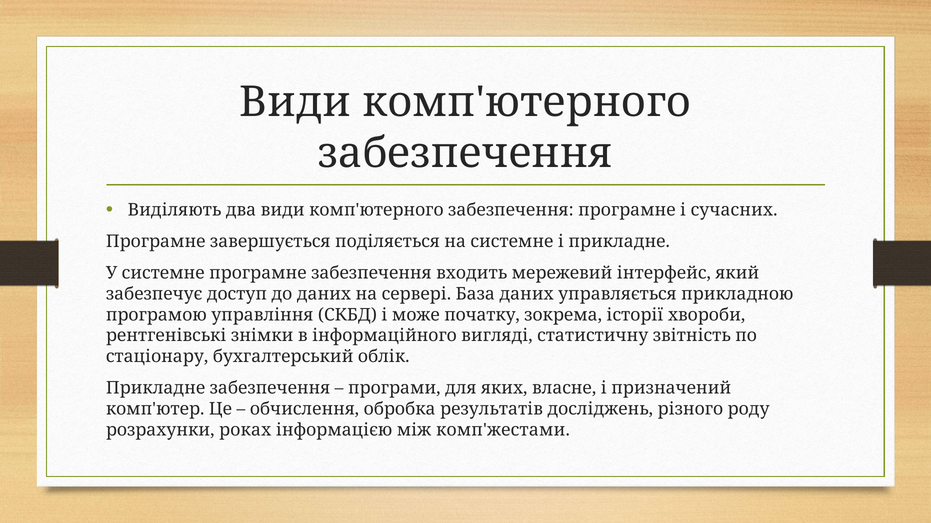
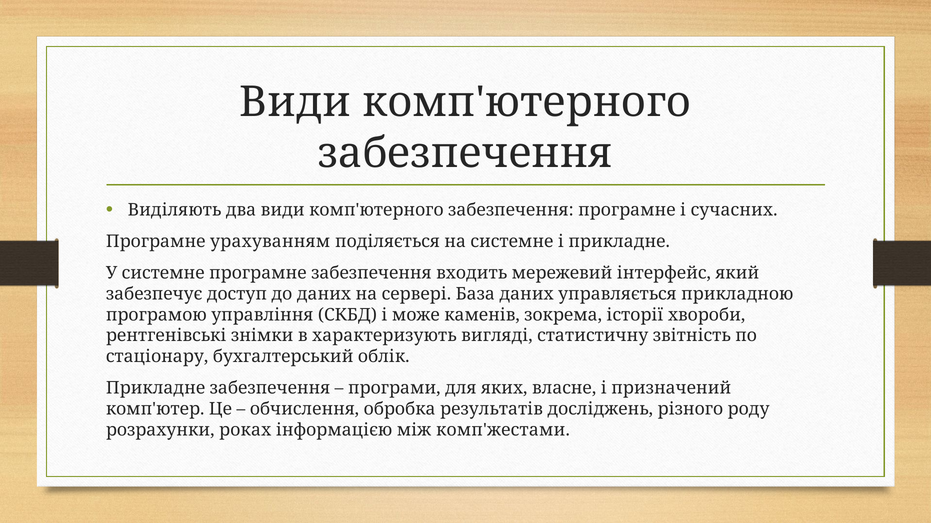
завершується: завершується -> урахуванням
початку: початку -> каменів
інформаційного: інформаційного -> характеризують
